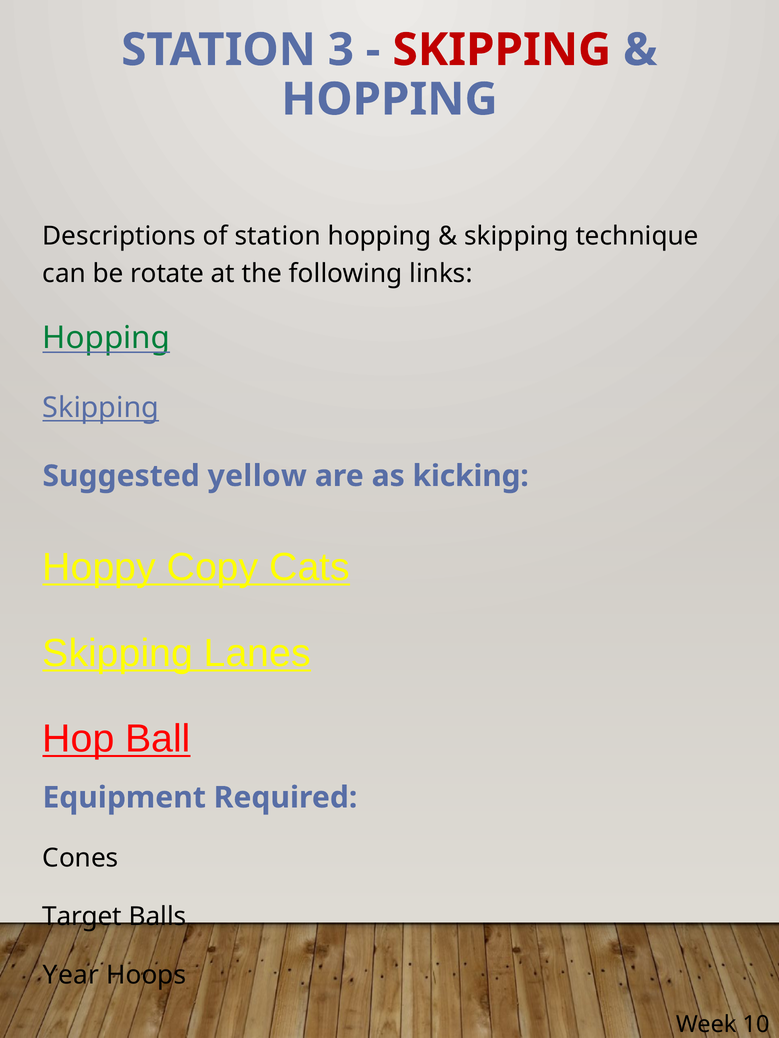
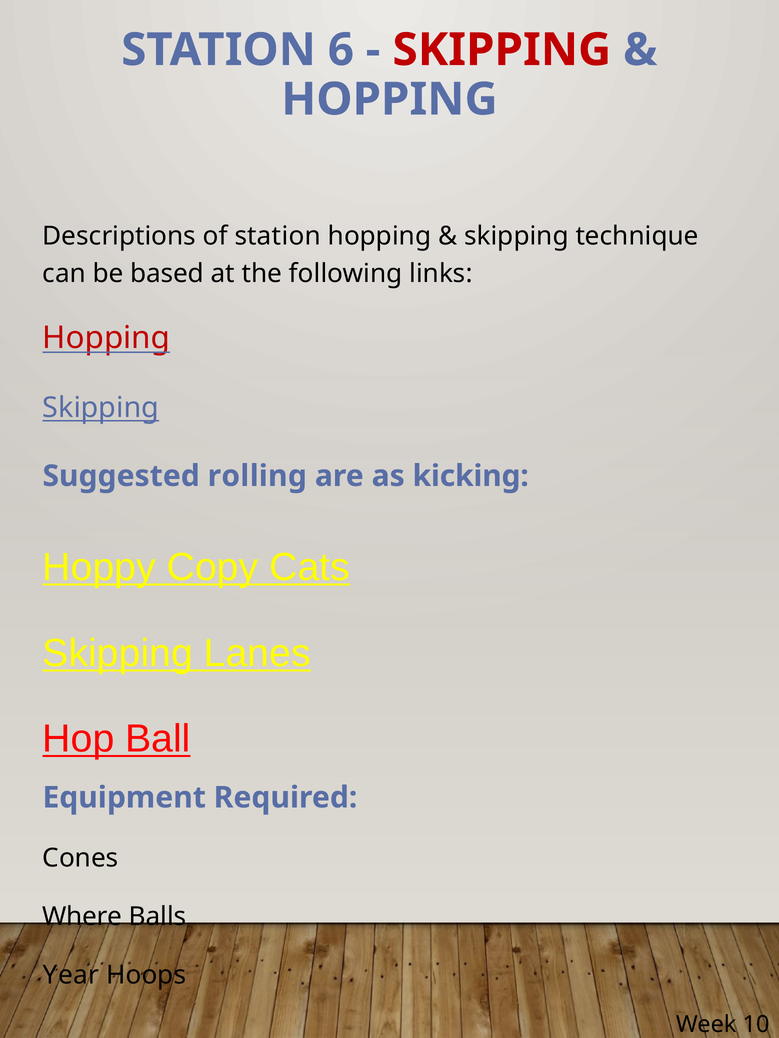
3: 3 -> 6
rotate: rotate -> based
Hopping at (106, 338) colour: green -> red
yellow: yellow -> rolling
Target: Target -> Where
